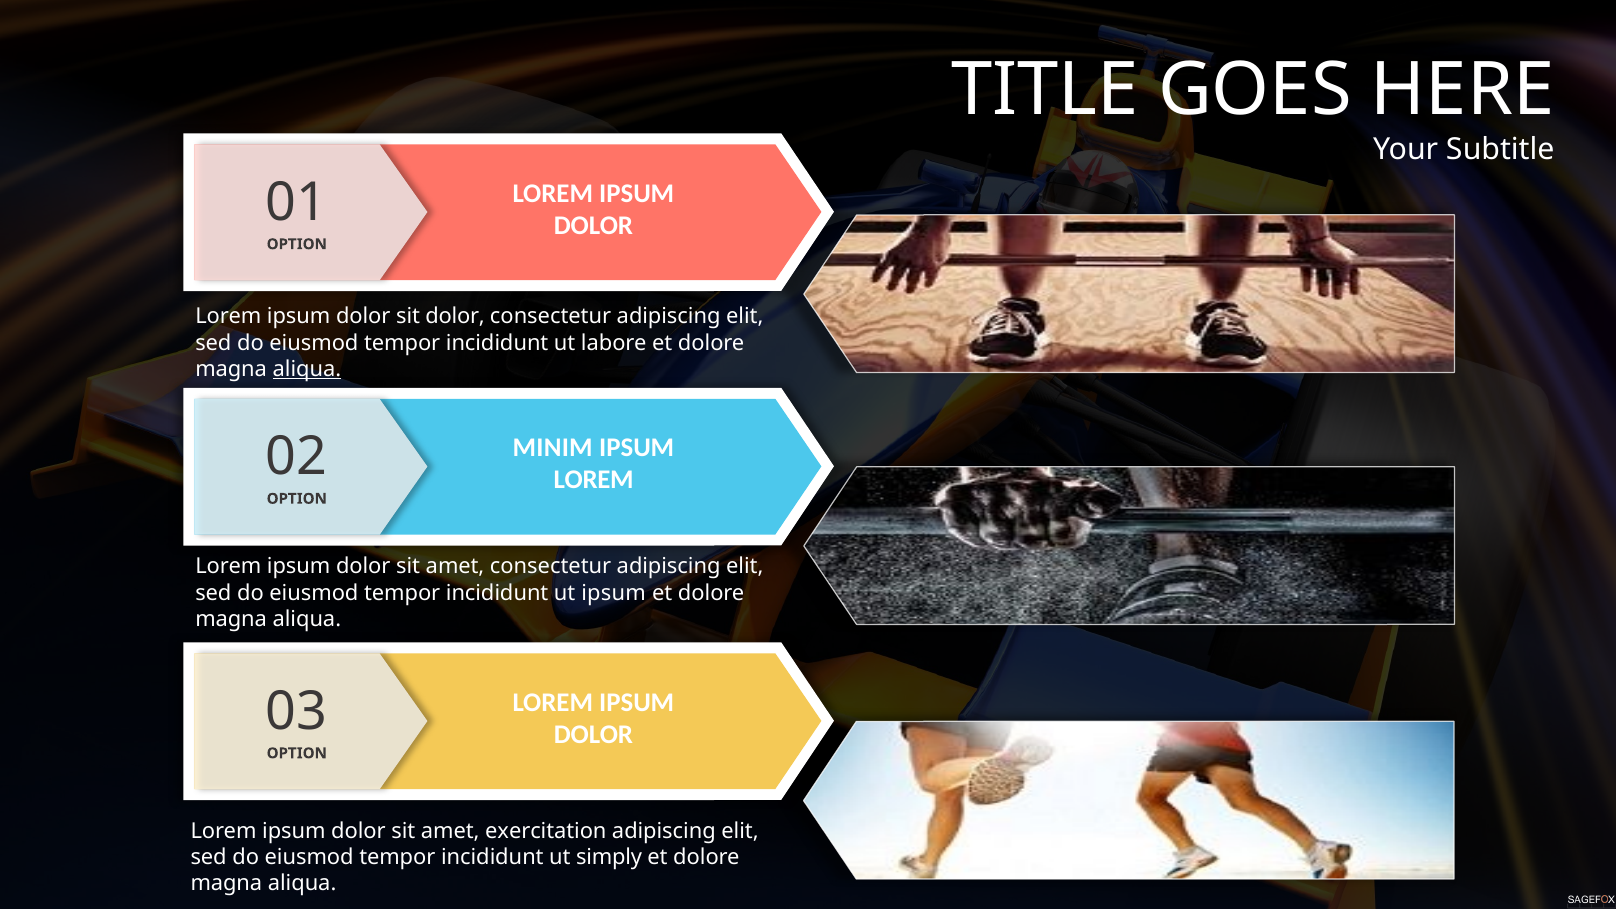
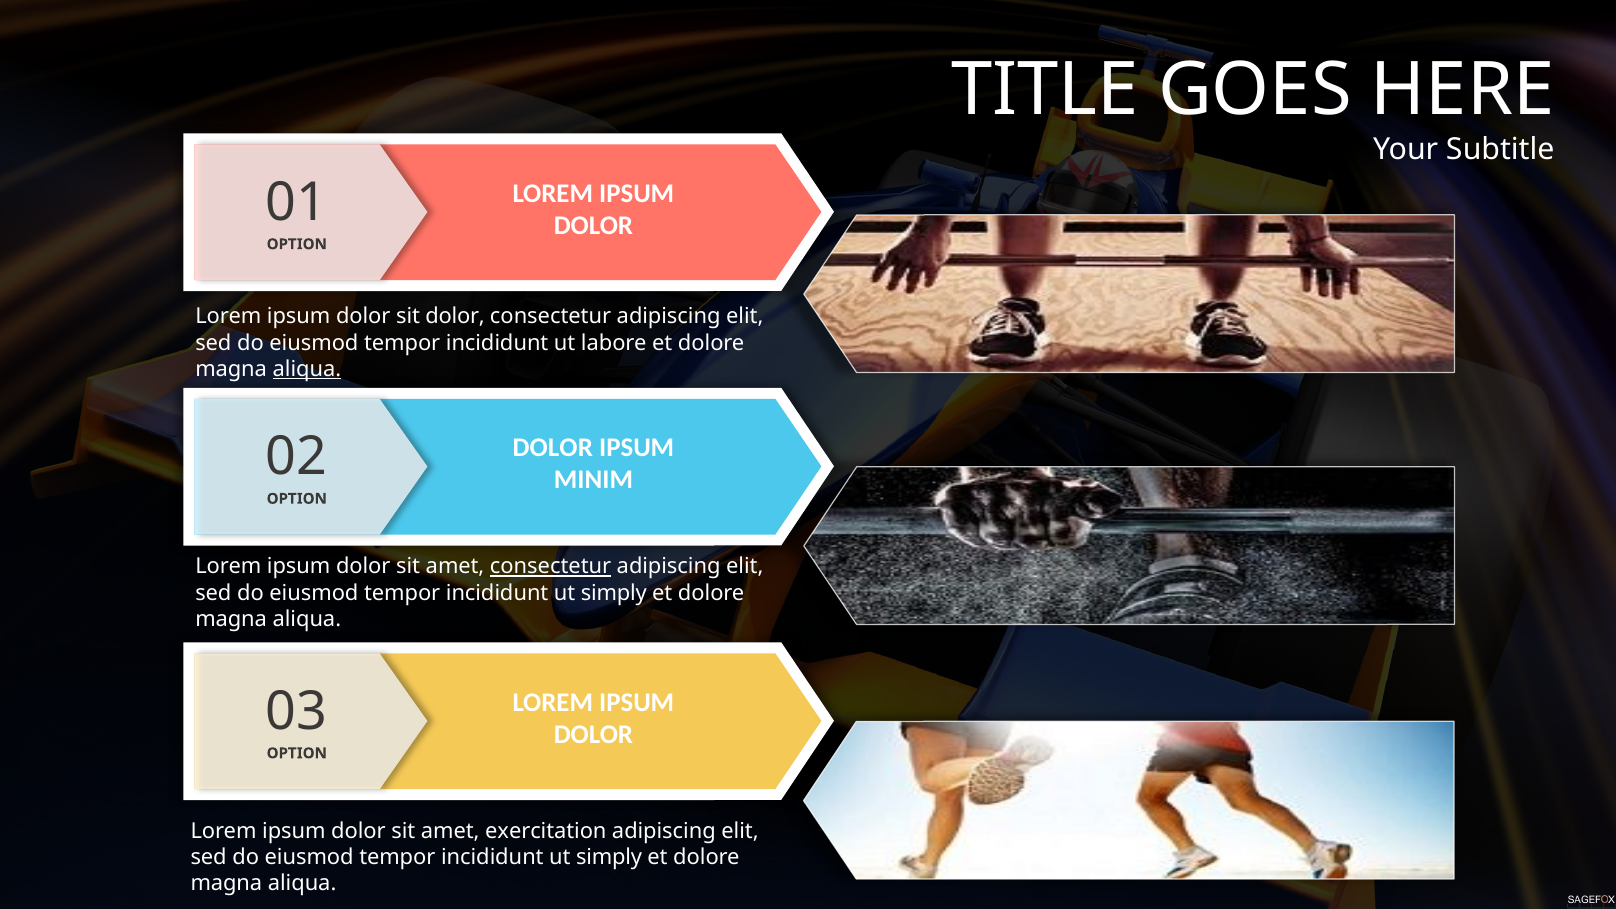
MINIM at (553, 448): MINIM -> DOLOR
LOREM at (594, 480): LOREM -> MINIM
consectetur at (551, 567) underline: none -> present
ipsum at (614, 593): ipsum -> simply
